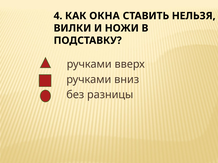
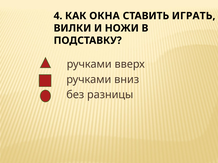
НЕЛЬЗЯ: НЕЛЬЗЯ -> ИГРАТЬ
